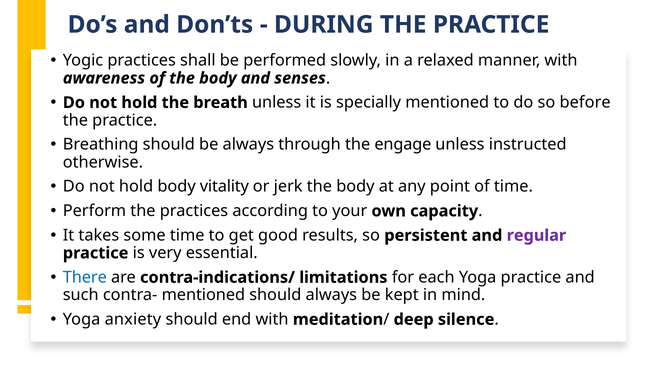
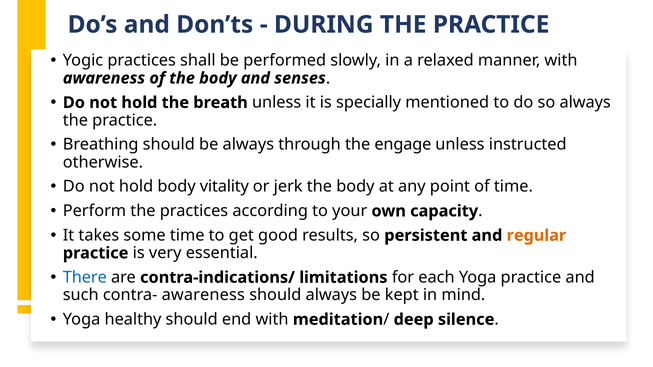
so before: before -> always
regular colour: purple -> orange
contra- mentioned: mentioned -> awareness
anxiety: anxiety -> healthy
